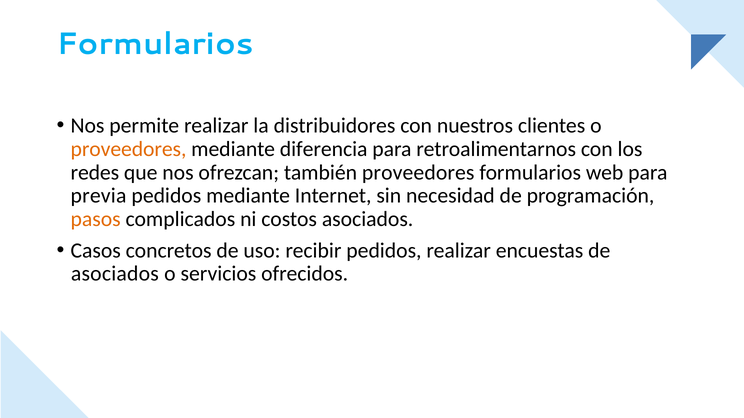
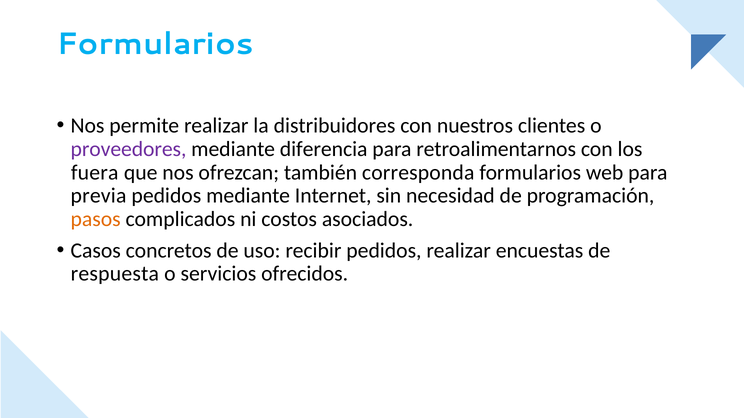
proveedores at (129, 149) colour: orange -> purple
redes: redes -> fuera
también proveedores: proveedores -> corresponda
asociados at (115, 274): asociados -> respuesta
